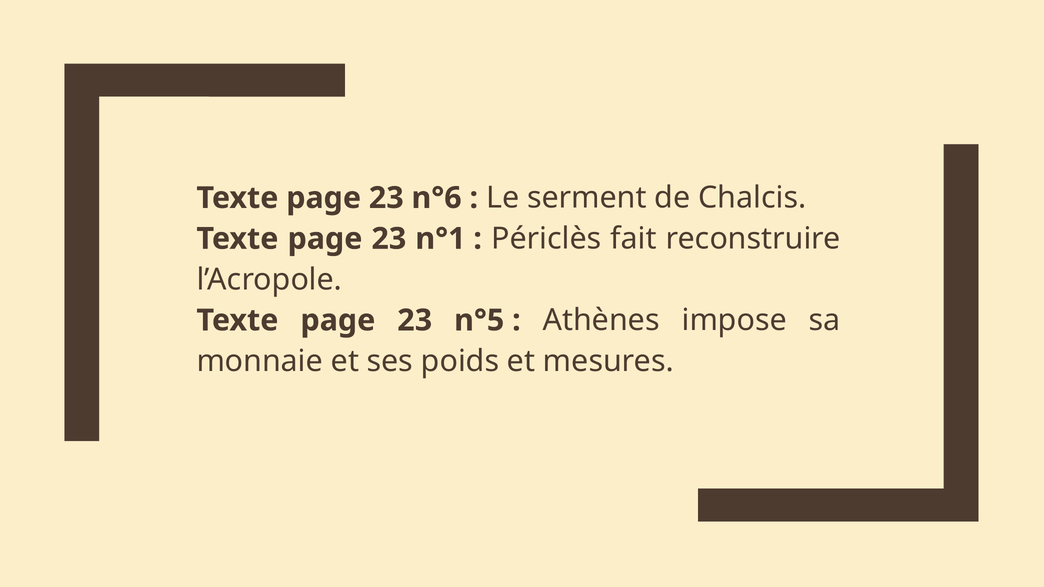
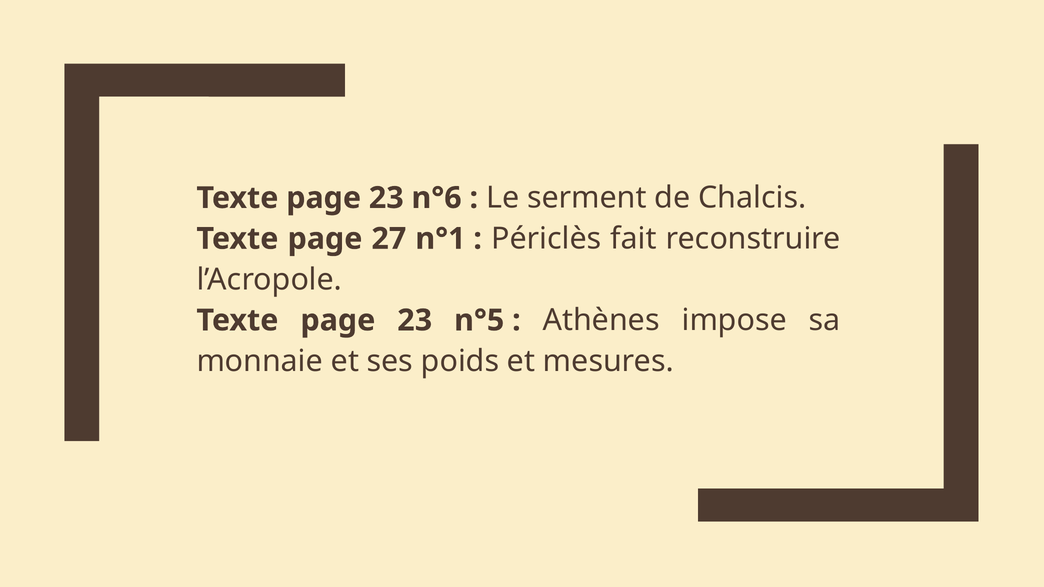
23 at (389, 239): 23 -> 27
